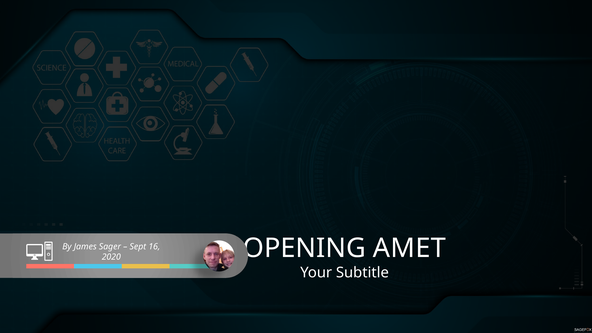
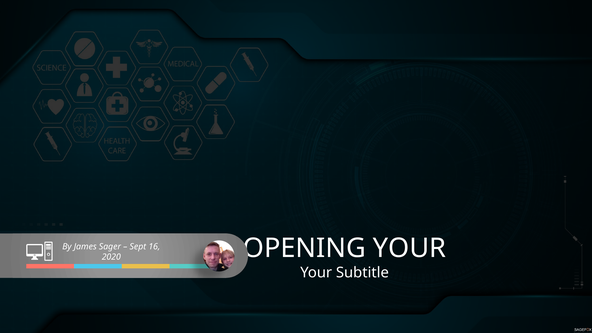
OPENING AMET: AMET -> YOUR
